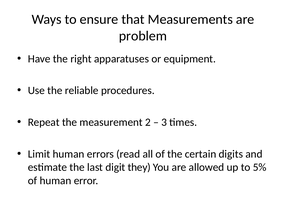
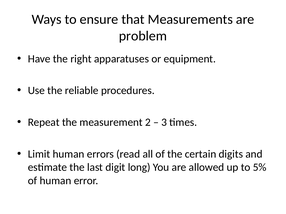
they: they -> long
